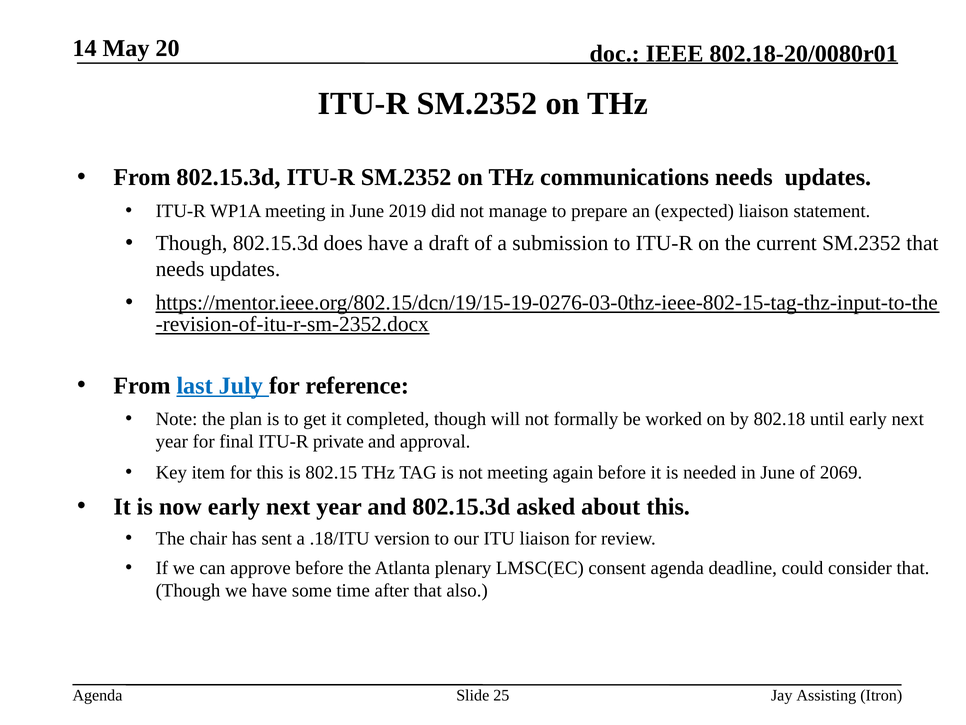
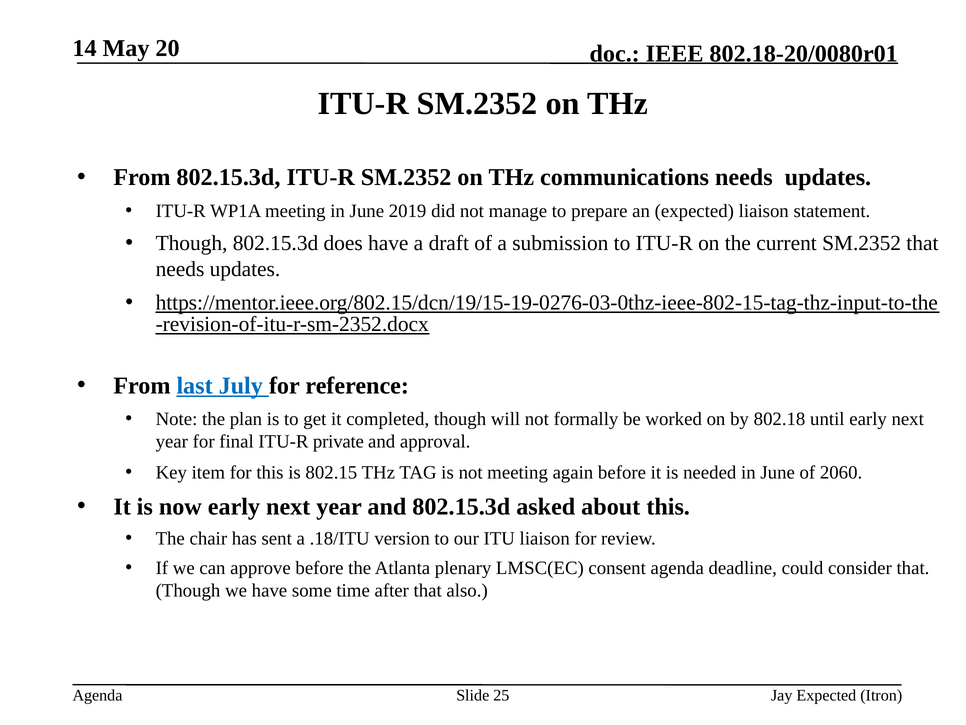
2069: 2069 -> 2060
Jay Assisting: Assisting -> Expected
